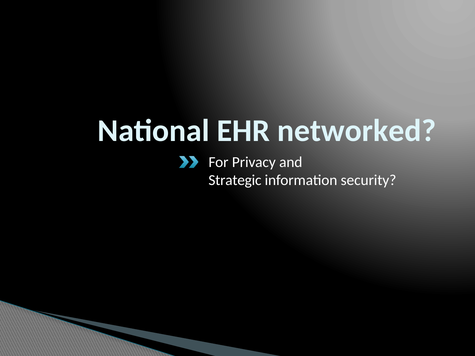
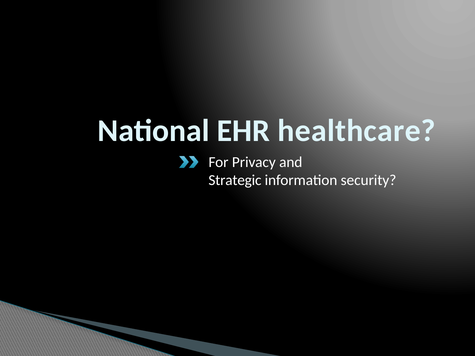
networked: networked -> healthcare
